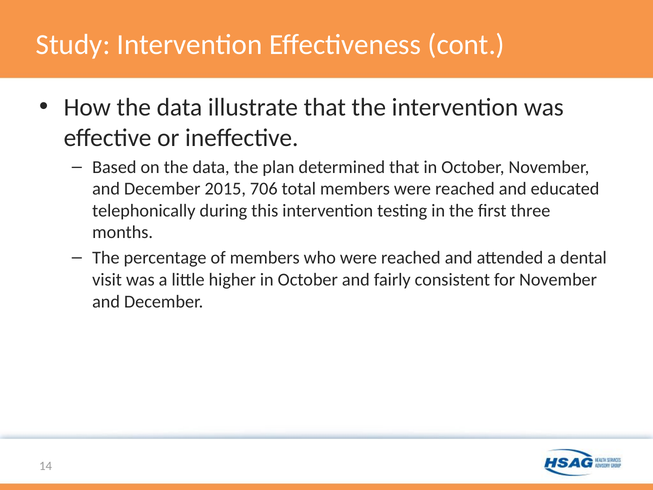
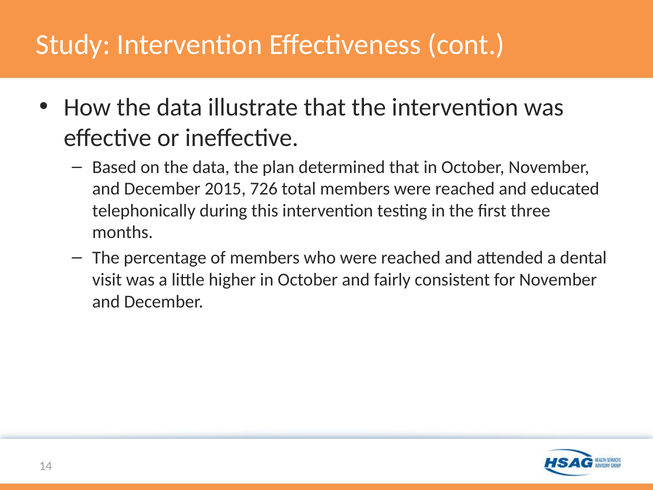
706: 706 -> 726
